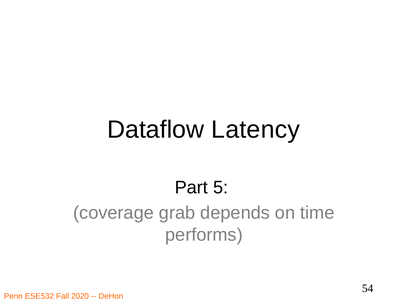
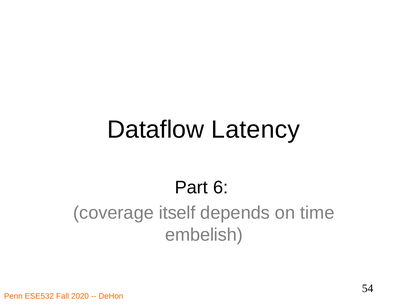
5: 5 -> 6
grab: grab -> itself
performs: performs -> embelish
